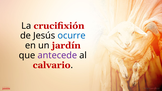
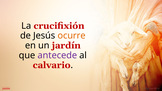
ocurre colour: blue -> orange
